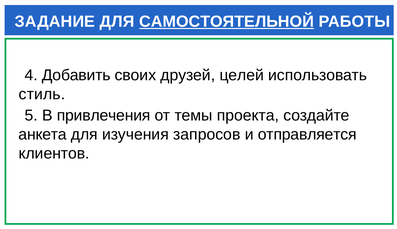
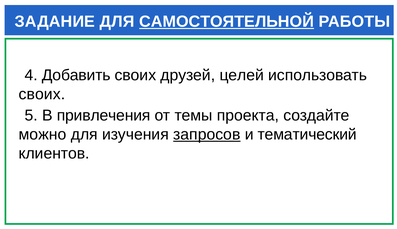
стиль at (42, 94): стиль -> своих
анкета: анкета -> можно
запросов underline: none -> present
отправляется: отправляется -> тематический
